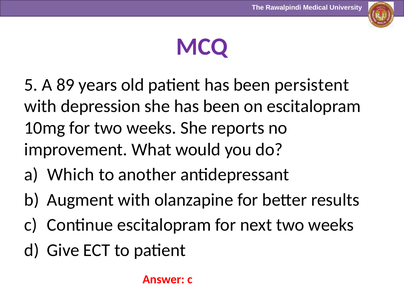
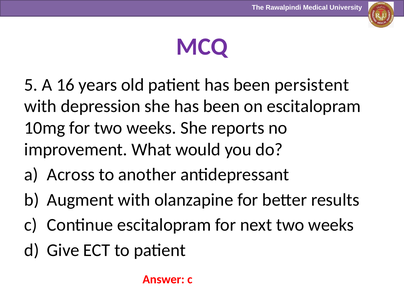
89: 89 -> 16
Which: Which -> Across
